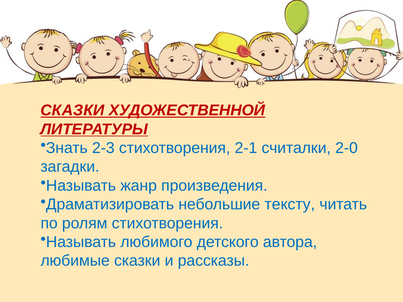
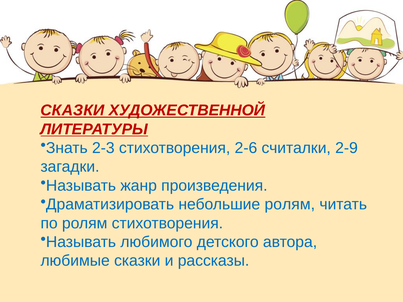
2-1: 2-1 -> 2-6
2-0: 2-0 -> 2-9
небольшие тексту: тексту -> ролям
